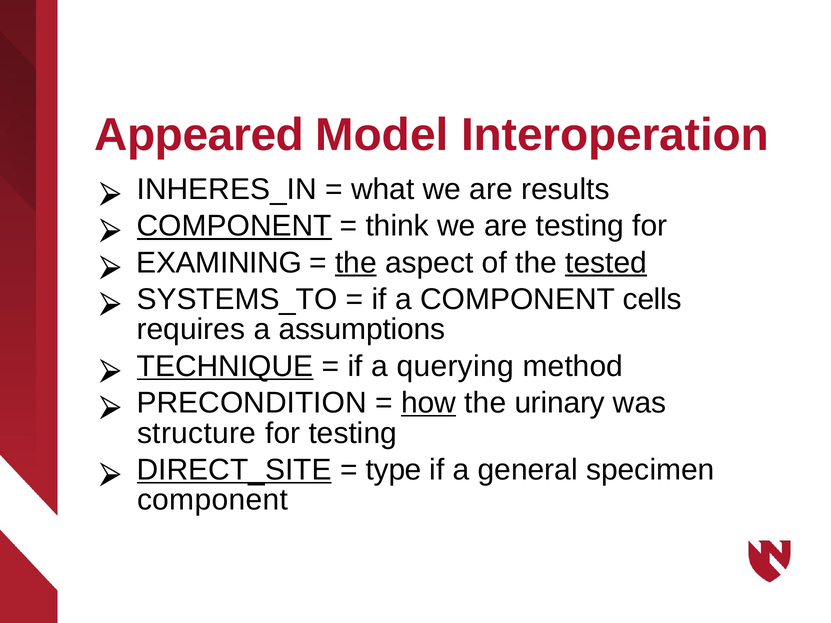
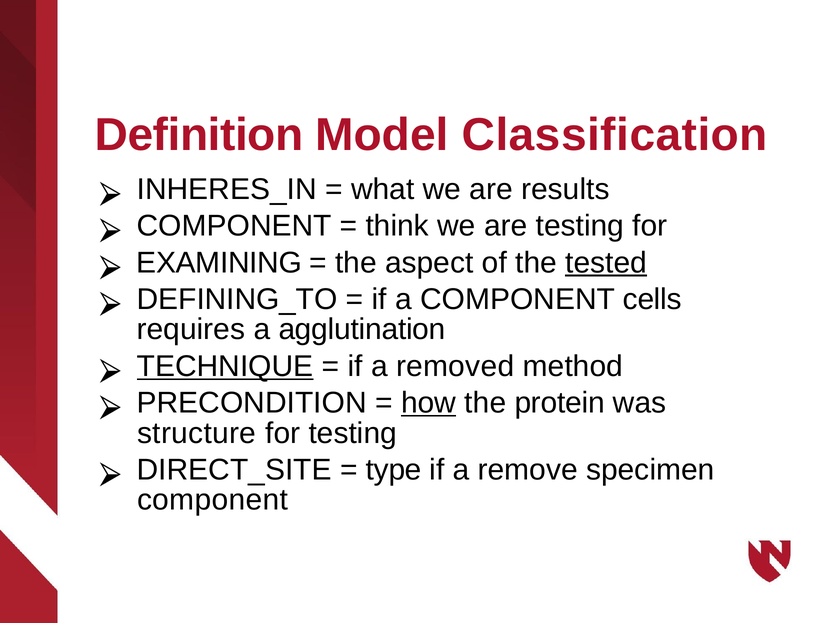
Appeared: Appeared -> Definition
Interoperation: Interoperation -> Classification
COMPONENT at (234, 226) underline: present -> none
the at (356, 263) underline: present -> none
SYSTEMS_TO: SYSTEMS_TO -> DEFINING_TO
assumptions: assumptions -> agglutination
querying: querying -> removed
urinary: urinary -> protein
DIRECT_SITE underline: present -> none
general: general -> remove
